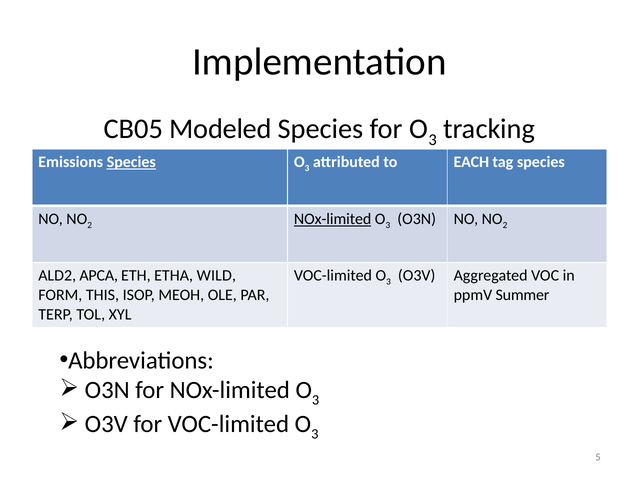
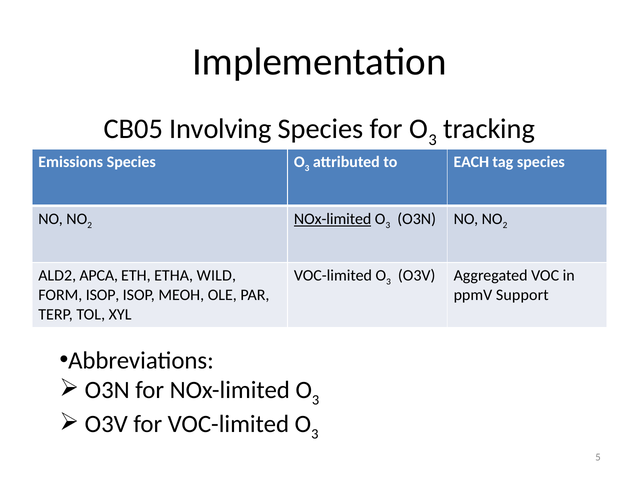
Modeled: Modeled -> Involving
Species at (131, 162) underline: present -> none
FORM THIS: THIS -> ISOP
Summer: Summer -> Support
